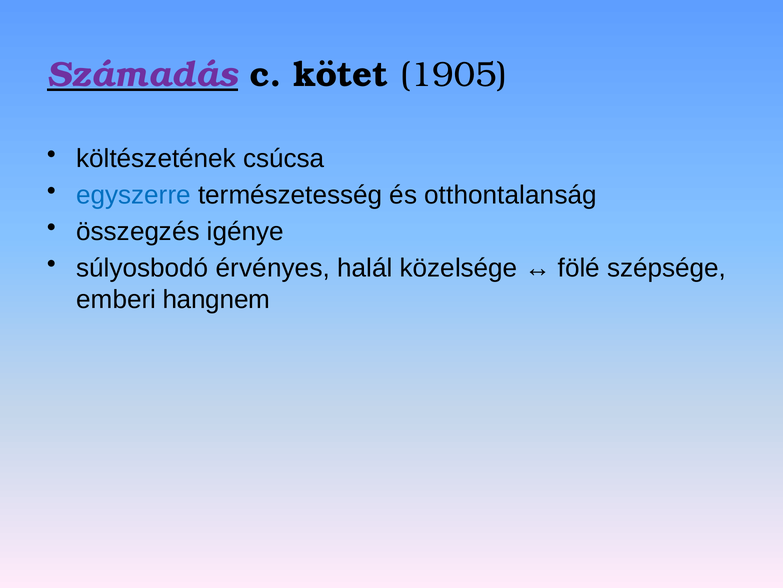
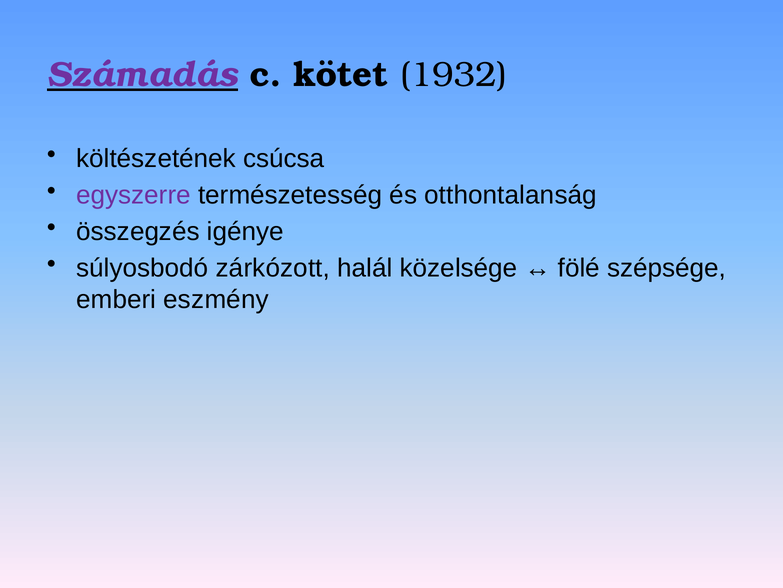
1905: 1905 -> 1932
egyszerre colour: blue -> purple
érvényes: érvényes -> zárkózott
hangnem: hangnem -> eszmény
